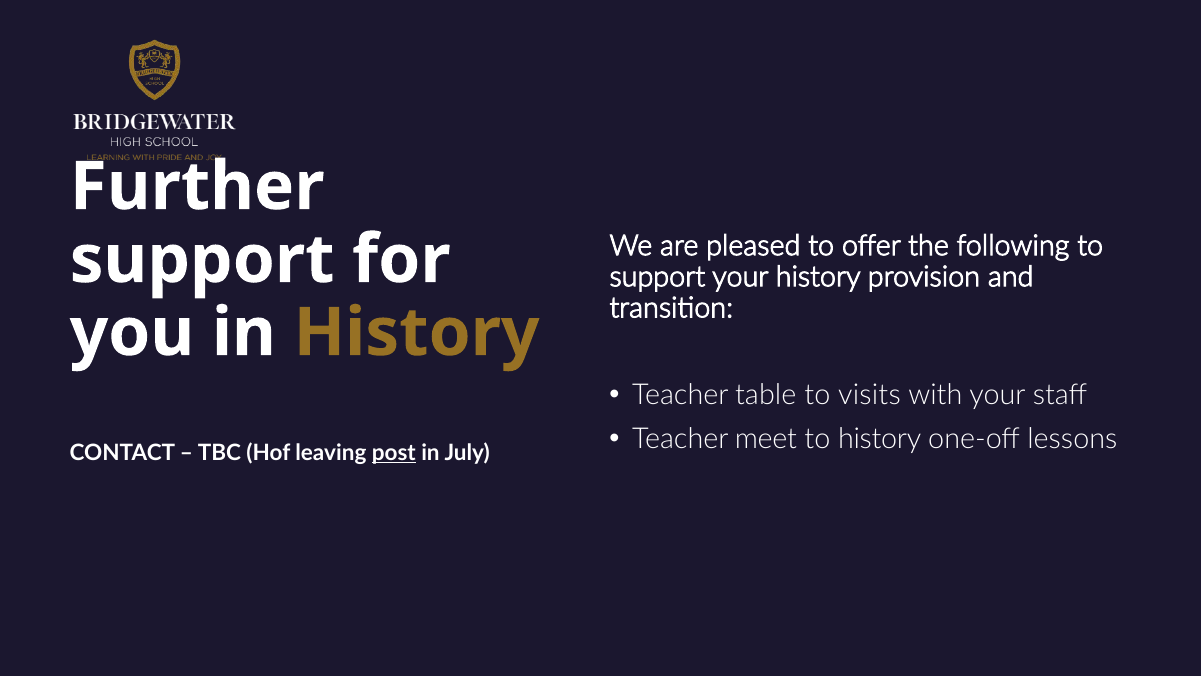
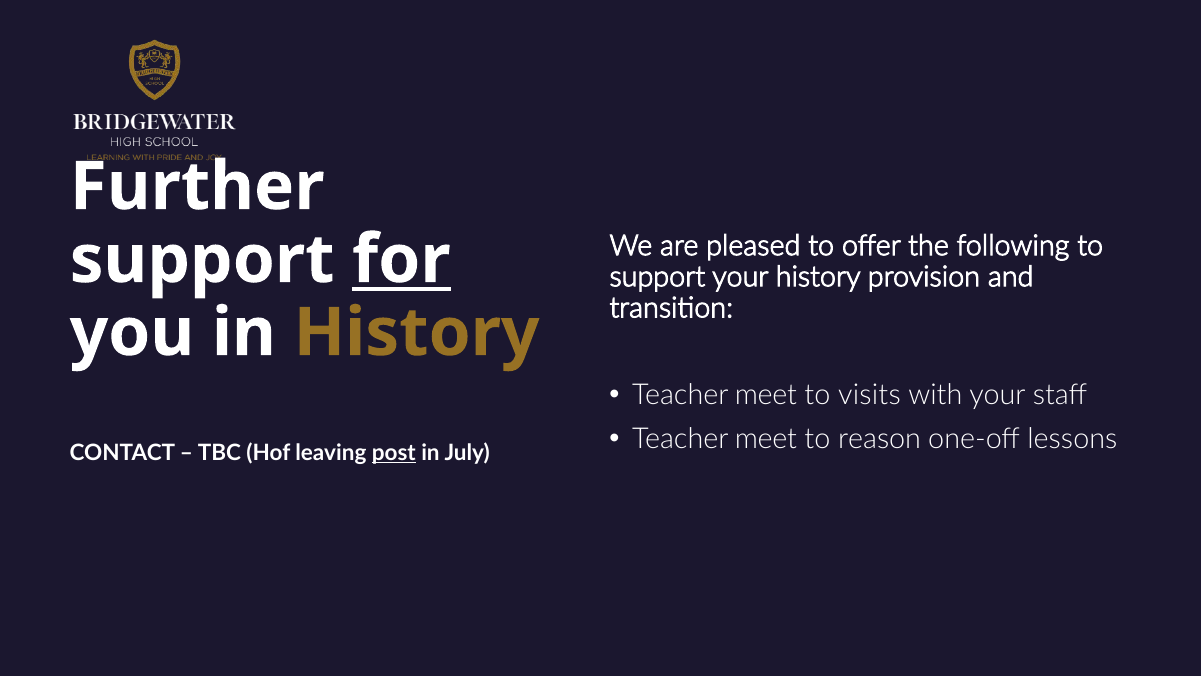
for underline: none -> present
table at (766, 395): table -> meet
to history: history -> reason
